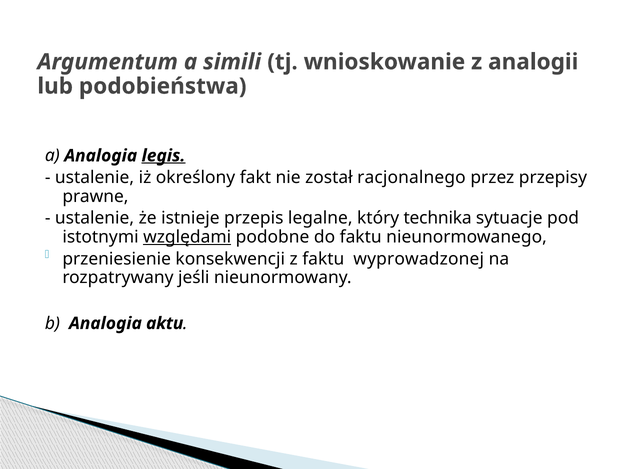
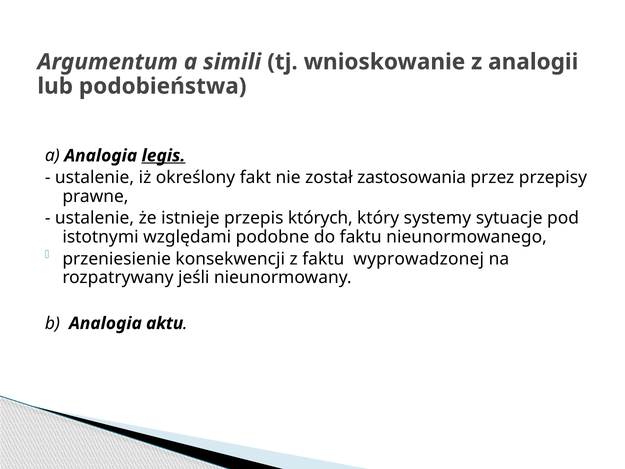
racjonalnego: racjonalnego -> zastosowania
legalne: legalne -> których
technika: technika -> systemy
względami underline: present -> none
